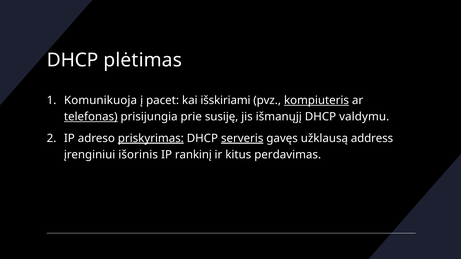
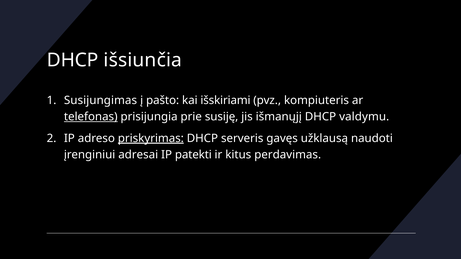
plėtimas: plėtimas -> išsiunčia
Komunikuoja: Komunikuoja -> Susijungimas
pacet: pacet -> pašto
kompiuteris underline: present -> none
serveris underline: present -> none
address: address -> naudoti
išorinis: išorinis -> adresai
rankinį: rankinį -> patekti
